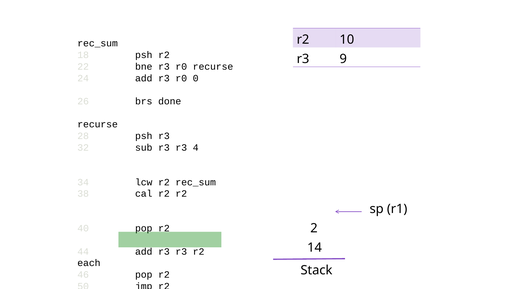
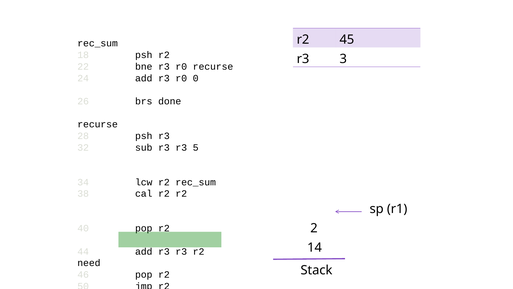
10: 10 -> 45
9: 9 -> 3
4: 4 -> 5
each: each -> need
